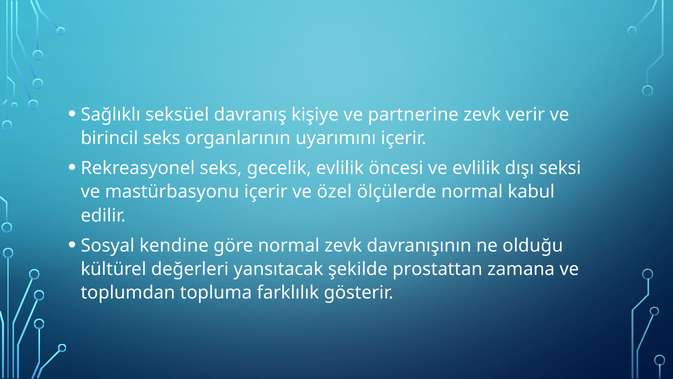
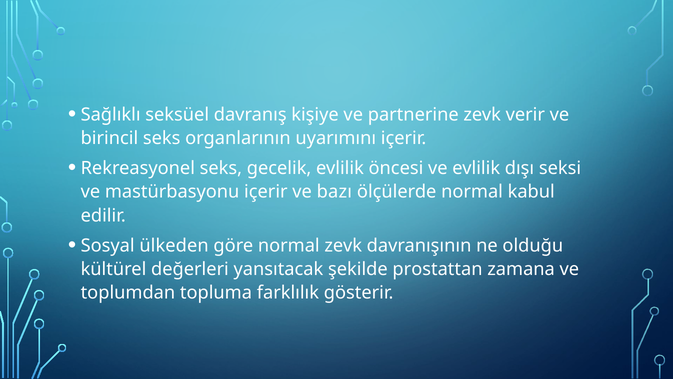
özel: özel -> bazı
kendine: kendine -> ülkeden
